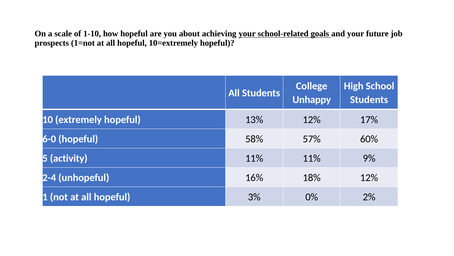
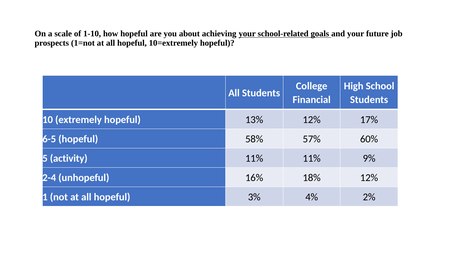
Unhappy: Unhappy -> Financial
6-0: 6-0 -> 6-5
0%: 0% -> 4%
